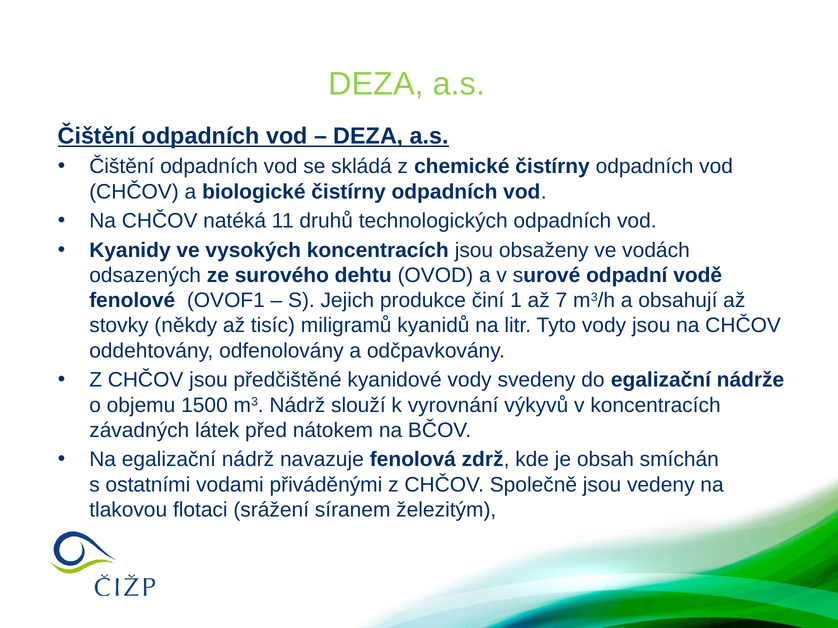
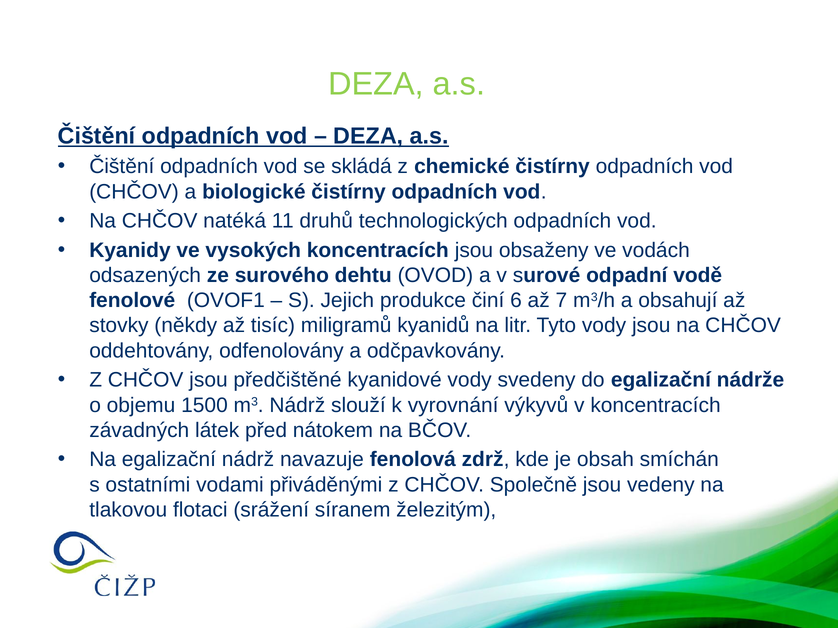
1: 1 -> 6
